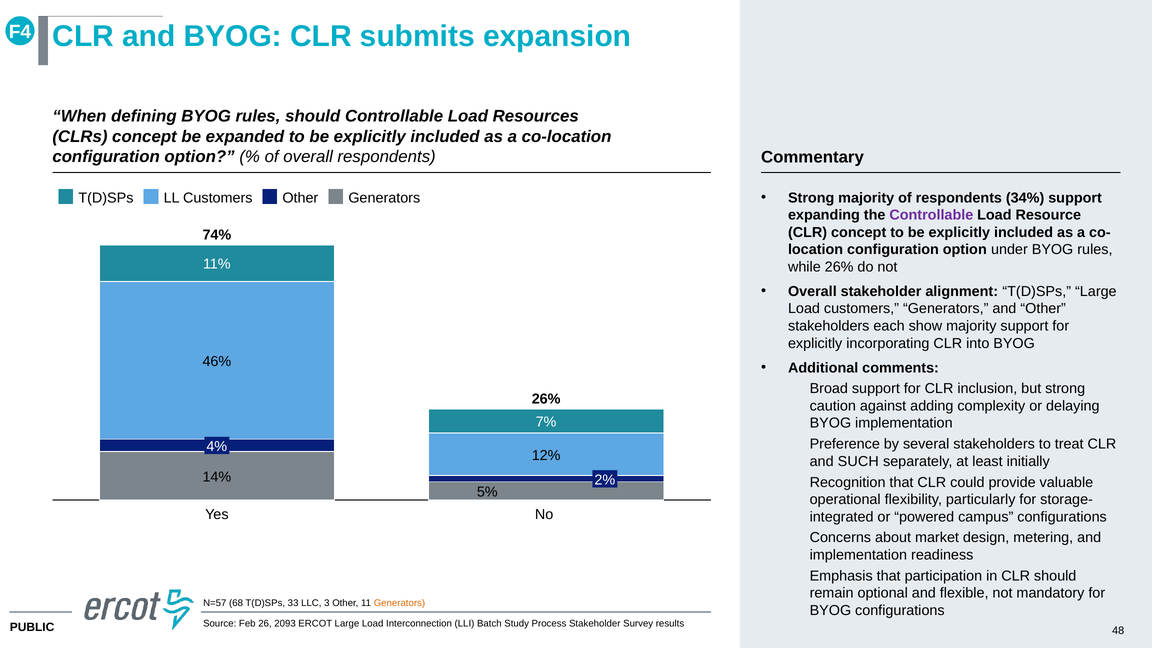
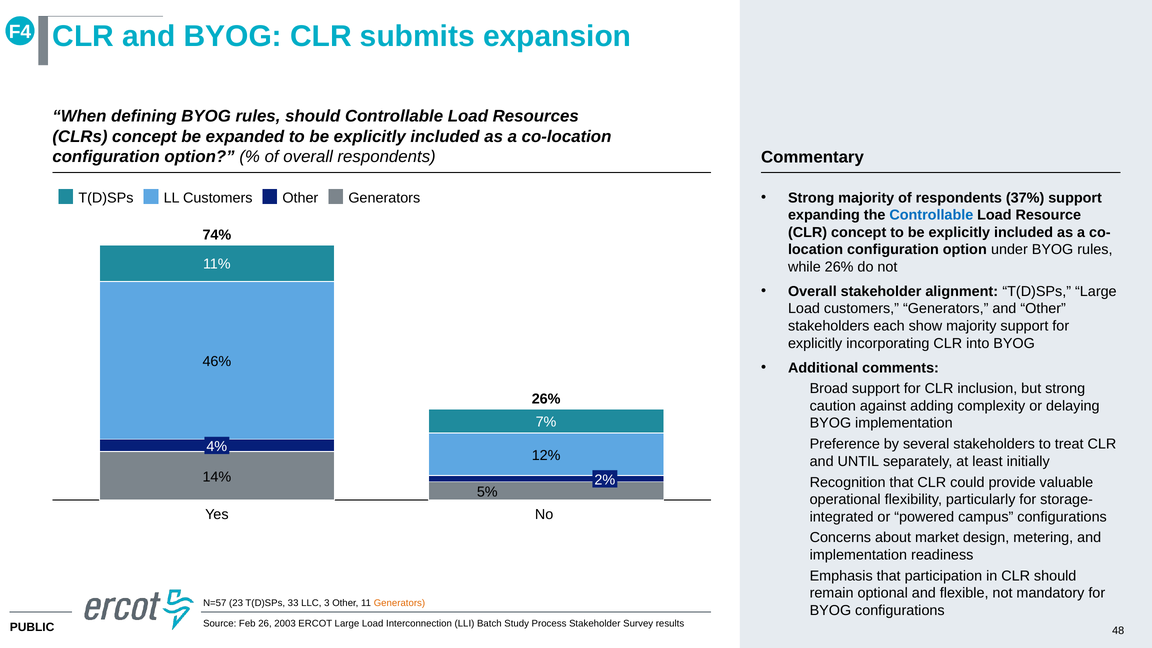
34%: 34% -> 37%
Controllable at (931, 215) colour: purple -> blue
SUCH: SUCH -> UNTIL
68: 68 -> 23
2093: 2093 -> 2003
